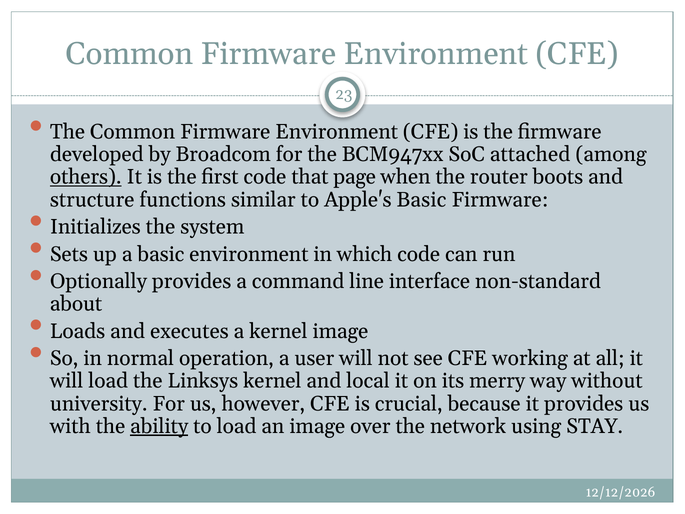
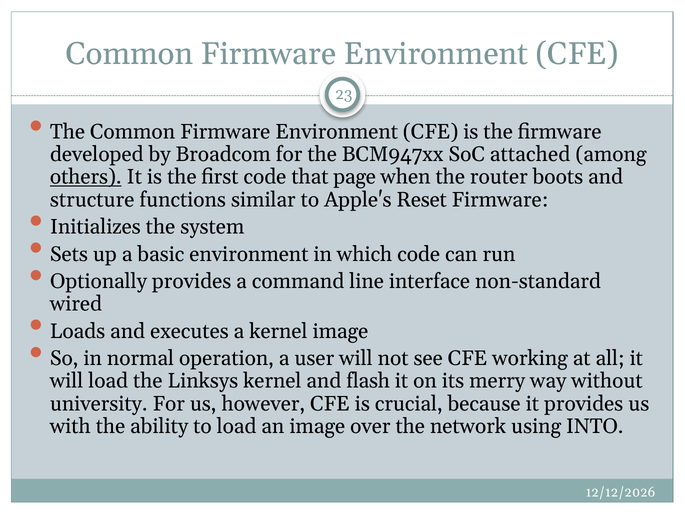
Apple's Basic: Basic -> Reset
about: about -> wired
local: local -> flash
ability underline: present -> none
STAY: STAY -> INTO
